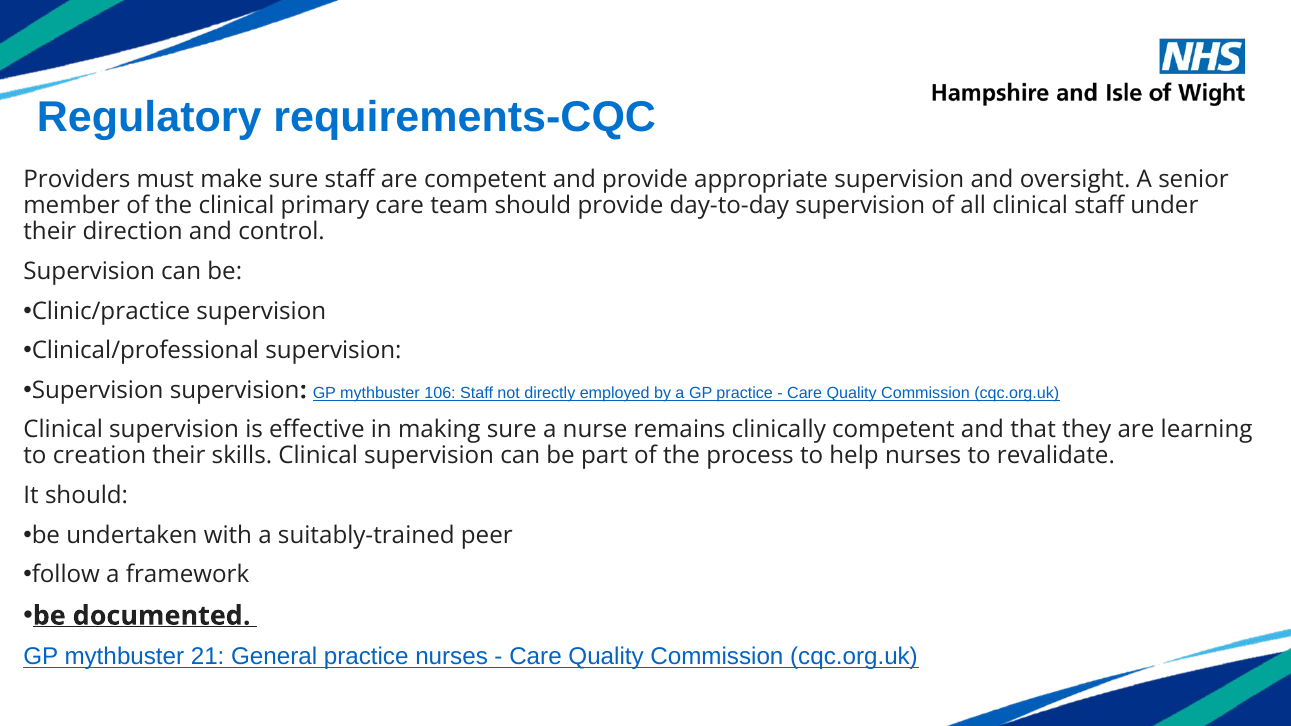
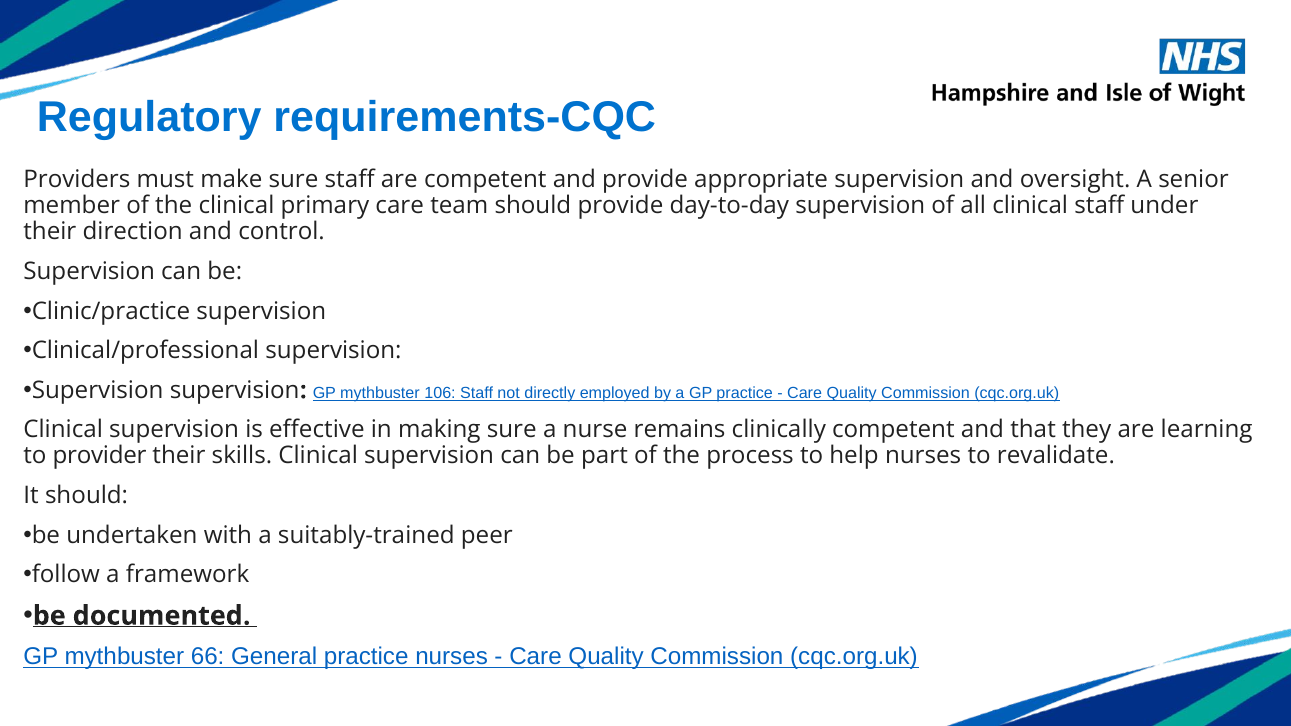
creation: creation -> provider
21: 21 -> 66
